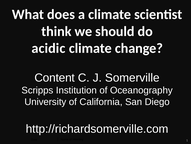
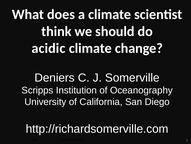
Content: Content -> Deniers
